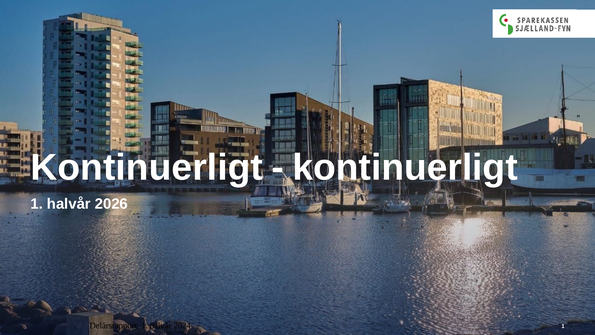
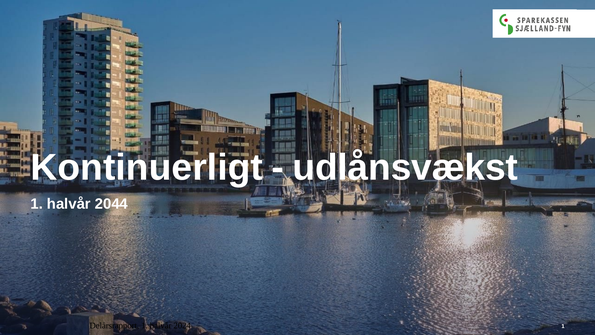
kontinuerligt at (405, 167): kontinuerligt -> udlånsvækst
2026: 2026 -> 2044
